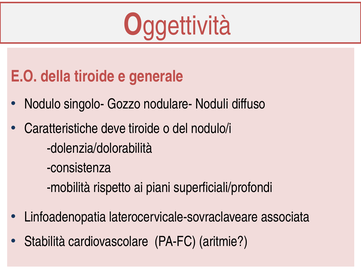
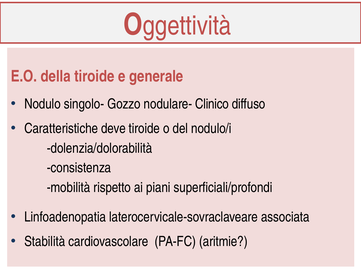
Noduli: Noduli -> Clinico
